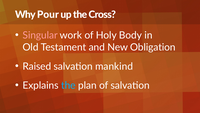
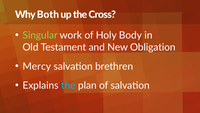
Pour: Pour -> Both
Singular colour: pink -> light green
Raised: Raised -> Mercy
mankind: mankind -> brethren
